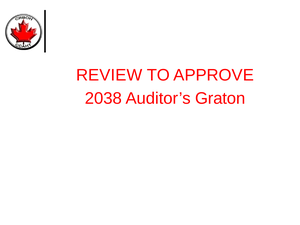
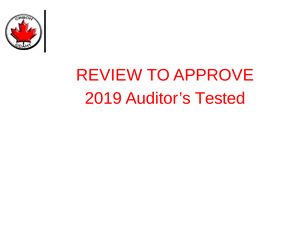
2038: 2038 -> 2019
Graton: Graton -> Tested
